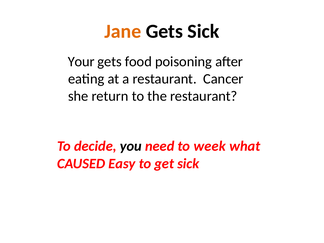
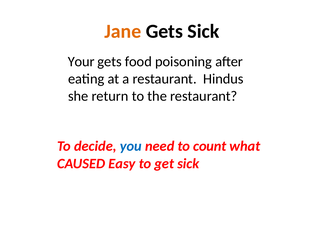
Cancer: Cancer -> Hindus
you colour: black -> blue
week: week -> count
